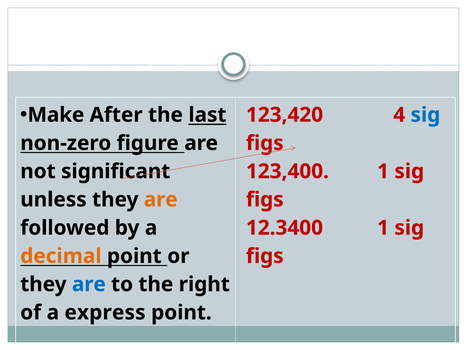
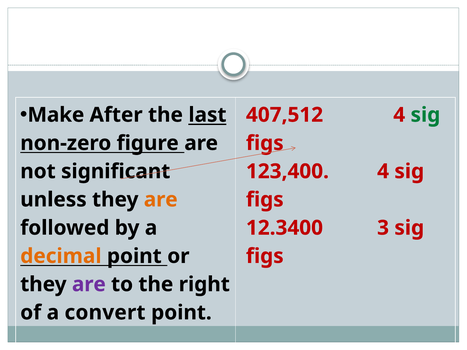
123,420: 123,420 -> 407,512
sig at (425, 115) colour: blue -> green
123,400 1: 1 -> 4
12.3400 1: 1 -> 3
are at (89, 285) colour: blue -> purple
express: express -> convert
